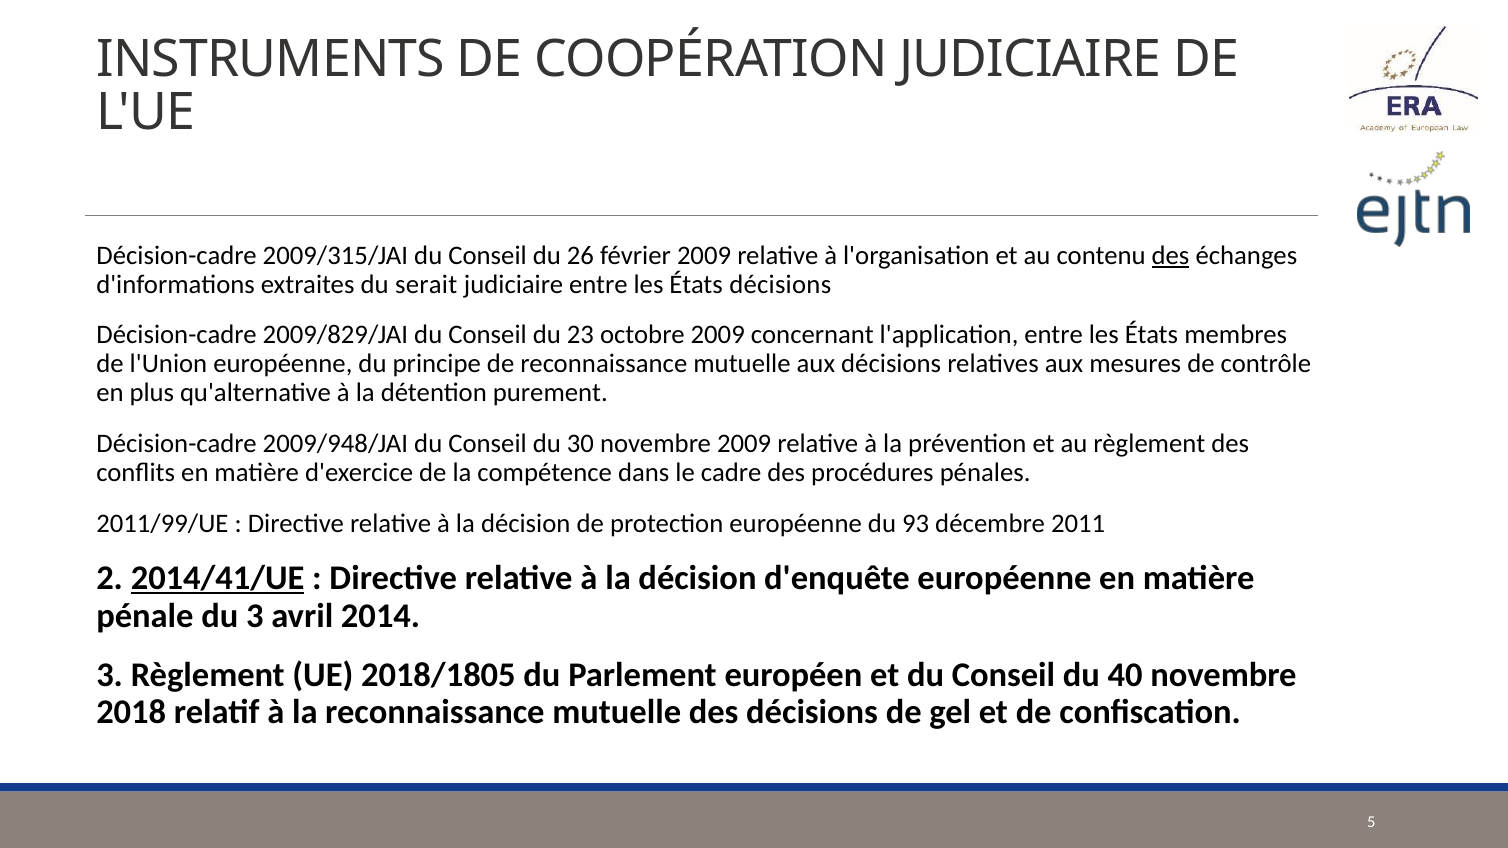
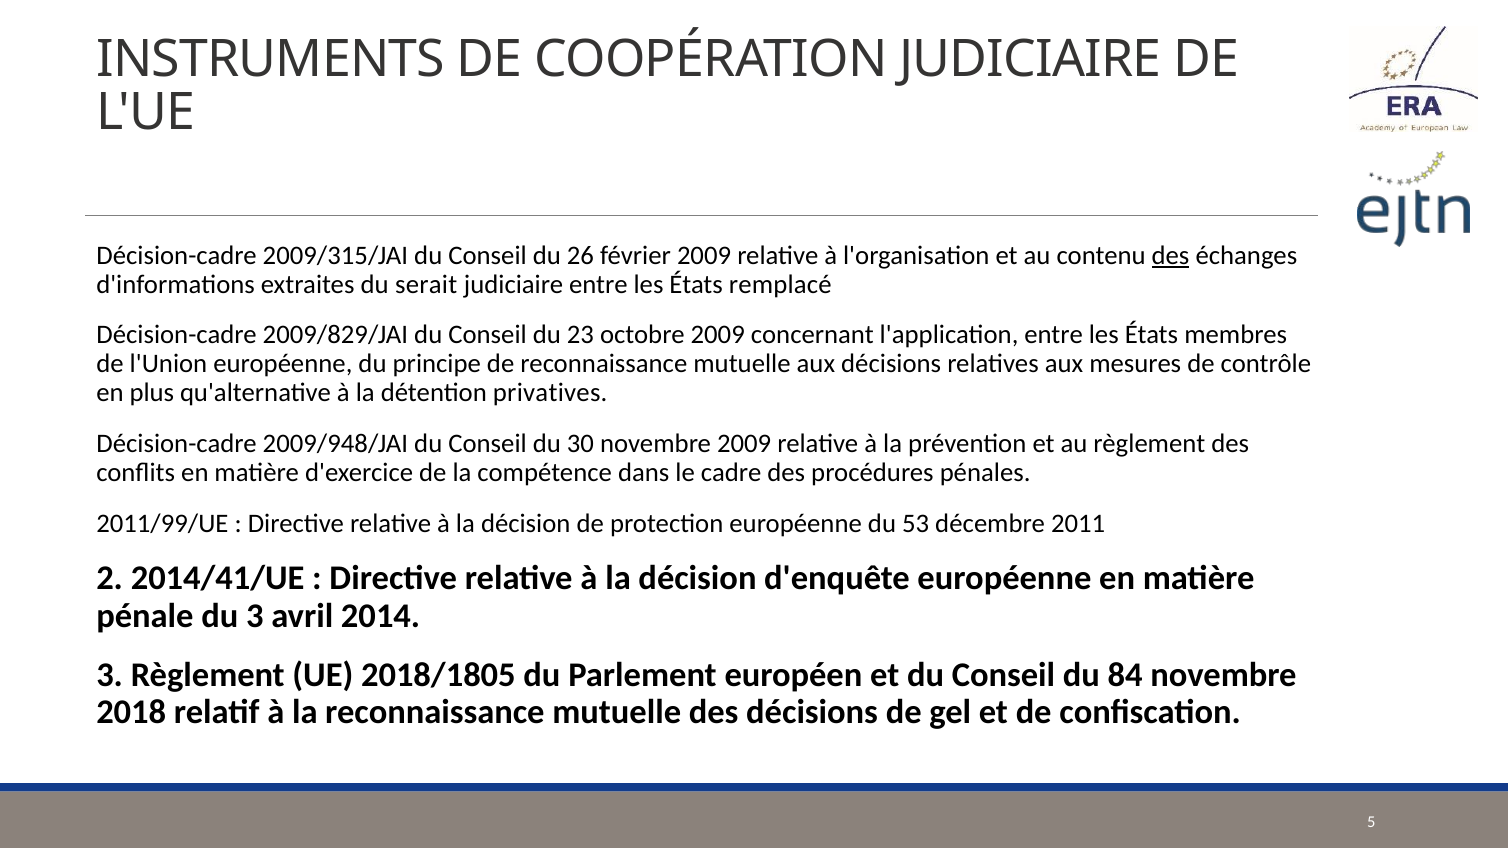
États décisions: décisions -> remplacé
purement: purement -> privatives
93: 93 -> 53
2014/41/UE underline: present -> none
40: 40 -> 84
